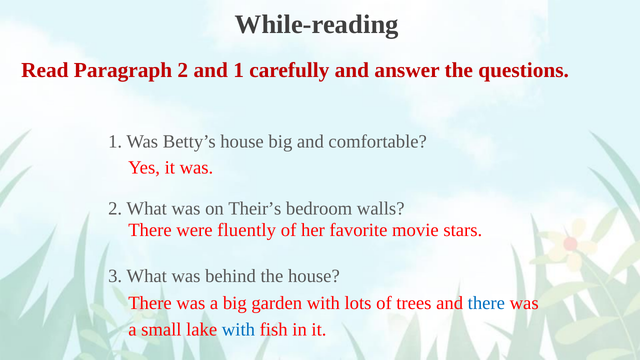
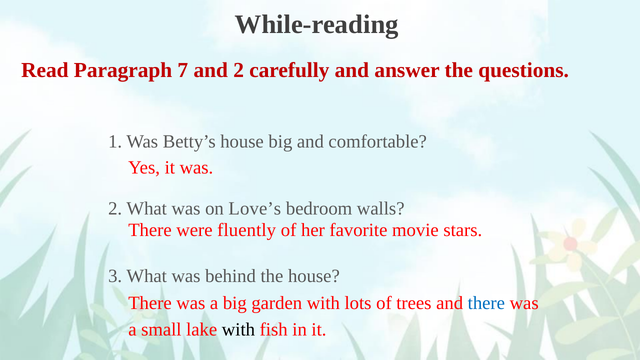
Paragraph 2: 2 -> 7
and 1: 1 -> 2
Their’s: Their’s -> Love’s
with at (238, 330) colour: blue -> black
